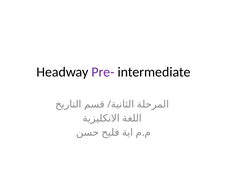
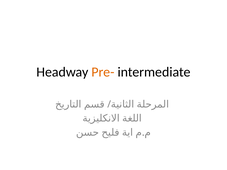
Pre- colour: purple -> orange
